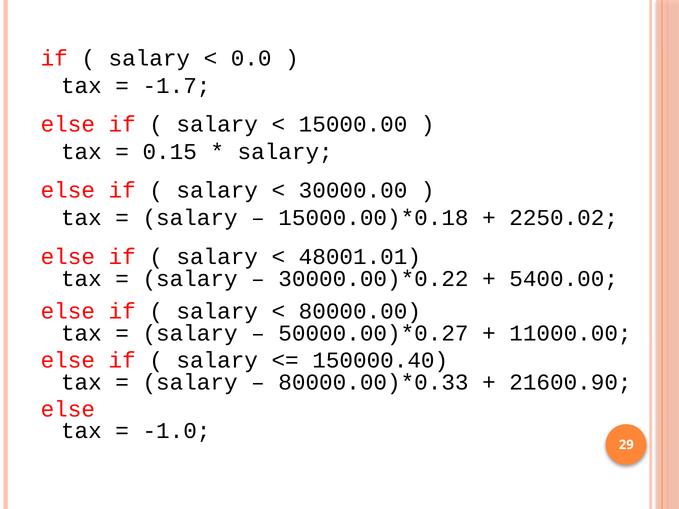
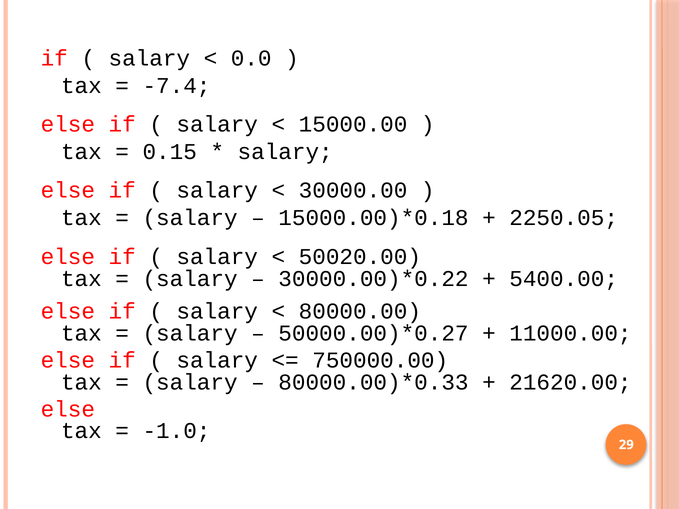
-1.7: -1.7 -> -7.4
2250.02: 2250.02 -> 2250.05
48001.01: 48001.01 -> 50020.00
150000.40: 150000.40 -> 750000.00
21600.90: 21600.90 -> 21620.00
